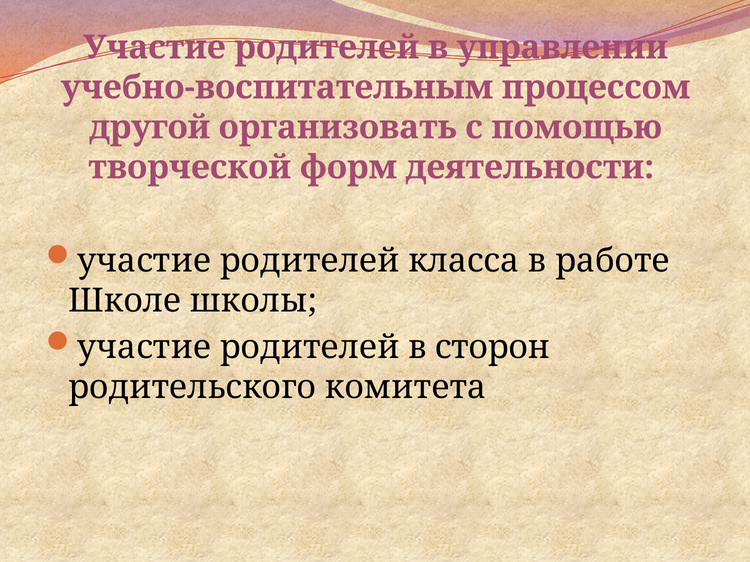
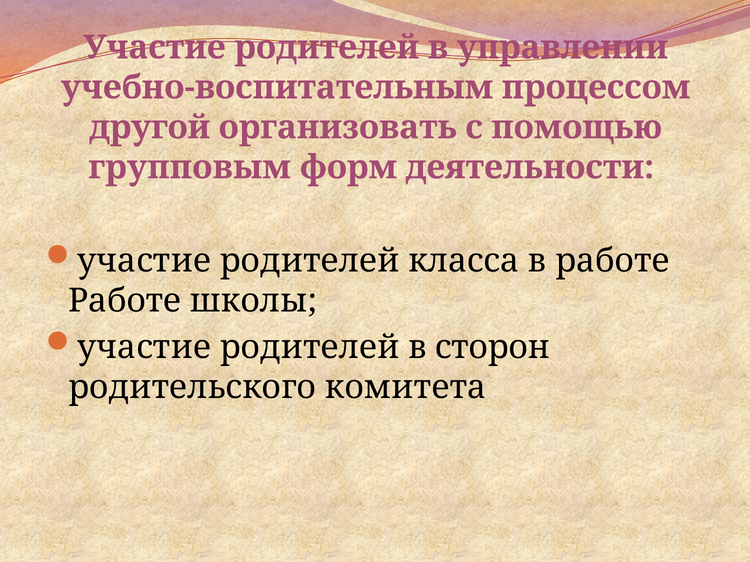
творческой: творческой -> групповым
Школе at (125, 301): Школе -> Работе
